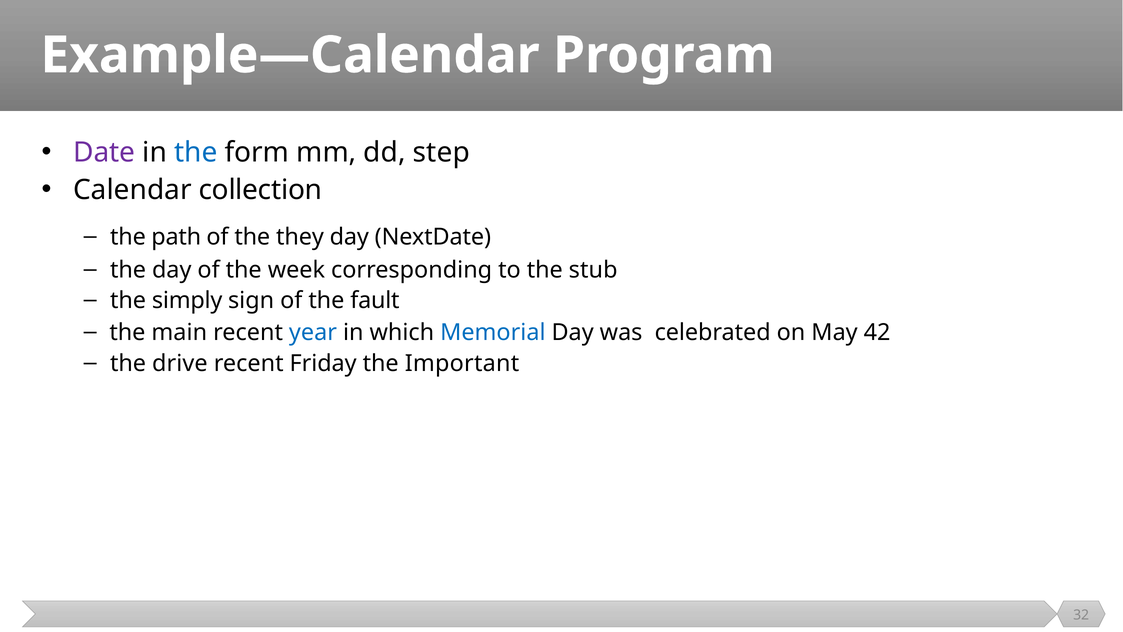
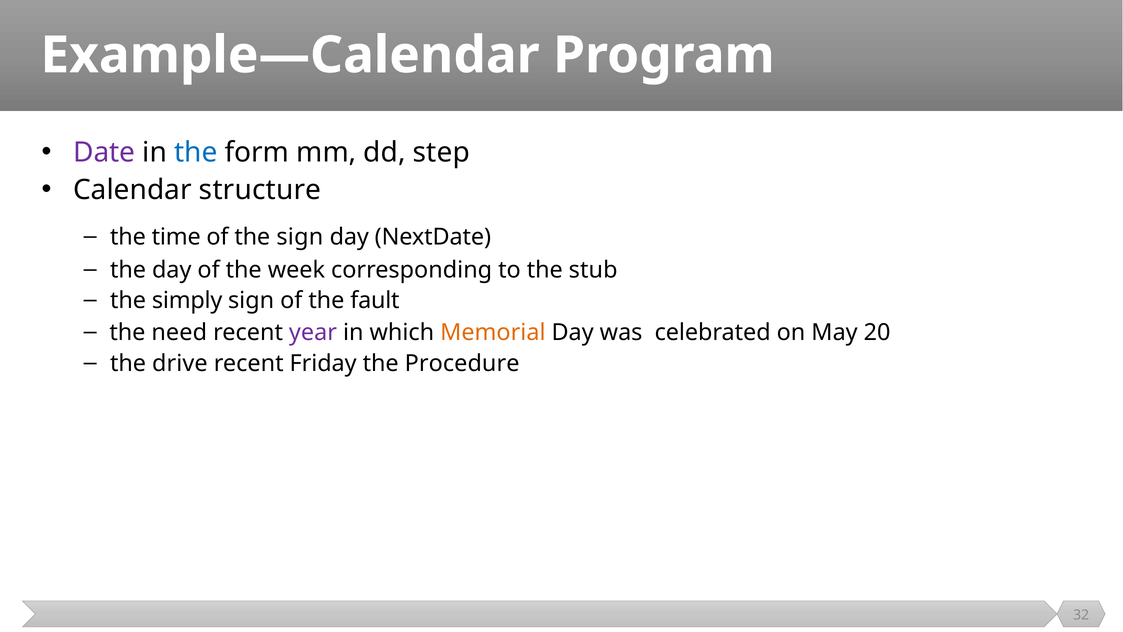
collection: collection -> structure
path: path -> time
the they: they -> sign
main: main -> need
year colour: blue -> purple
Memorial colour: blue -> orange
42: 42 -> 20
Important: Important -> Procedure
